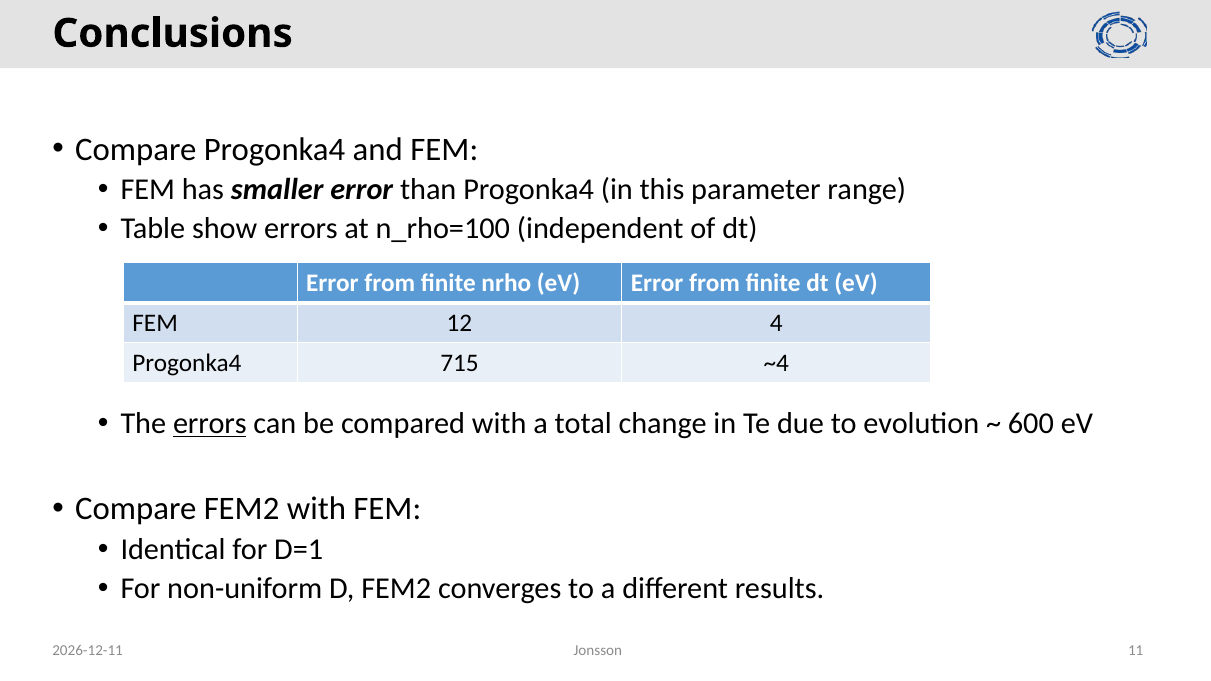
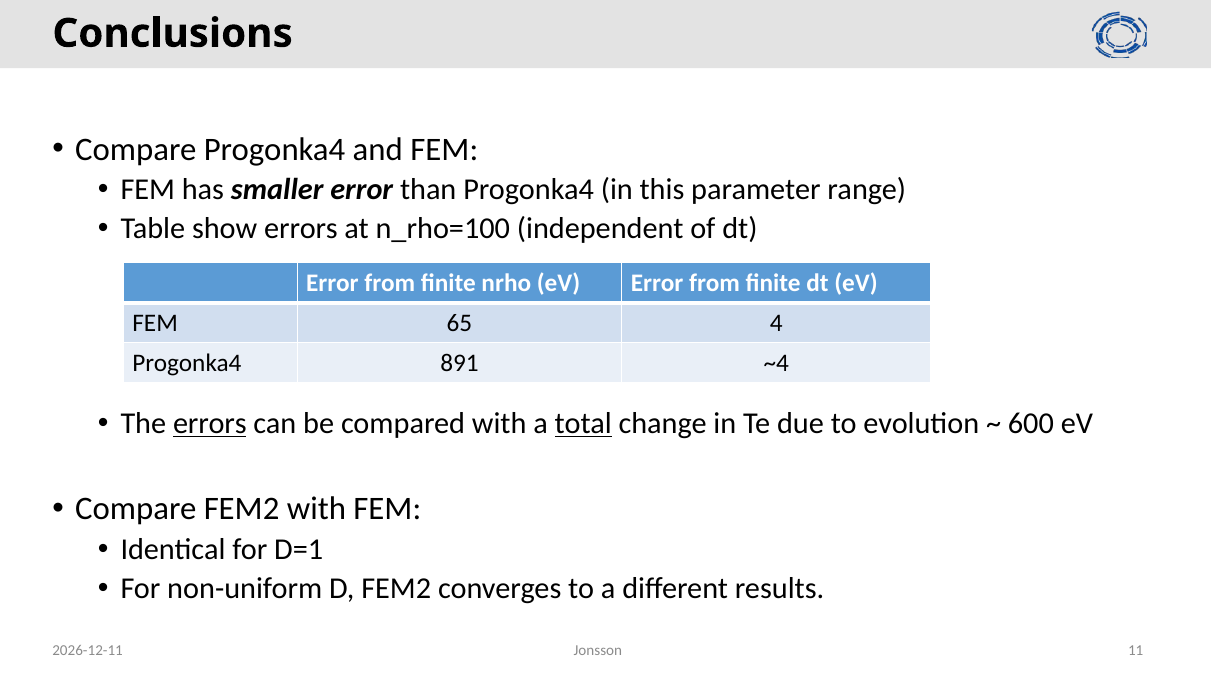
12: 12 -> 65
715: 715 -> 891
total underline: none -> present
